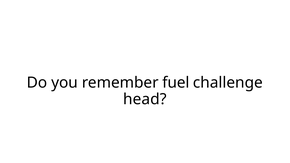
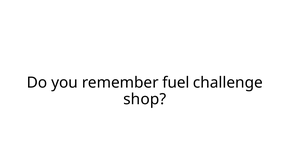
head: head -> shop
